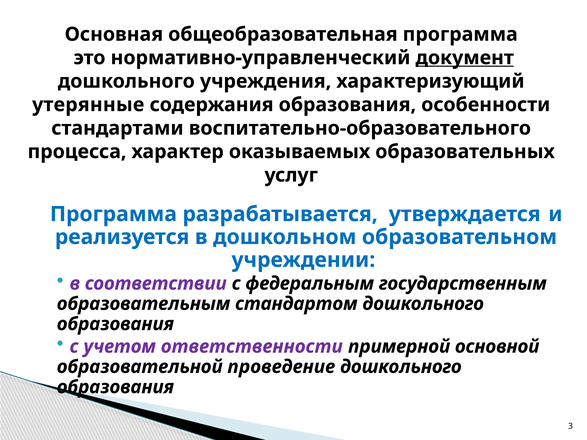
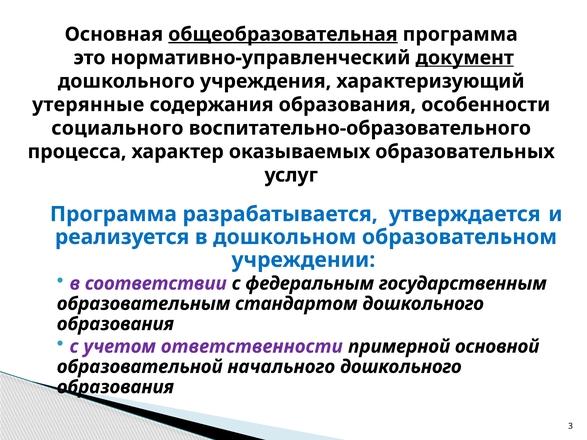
общеобразовательная underline: none -> present
стандартами: стандартами -> социального
проведение: проведение -> начального
